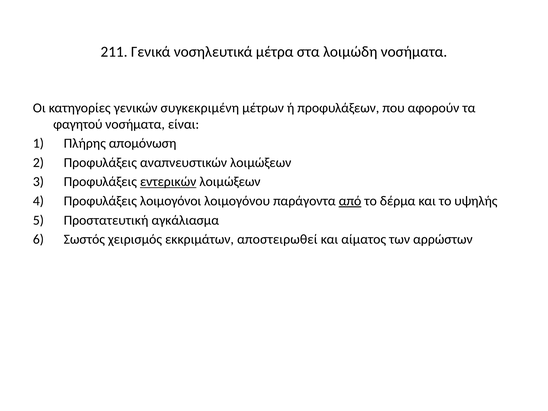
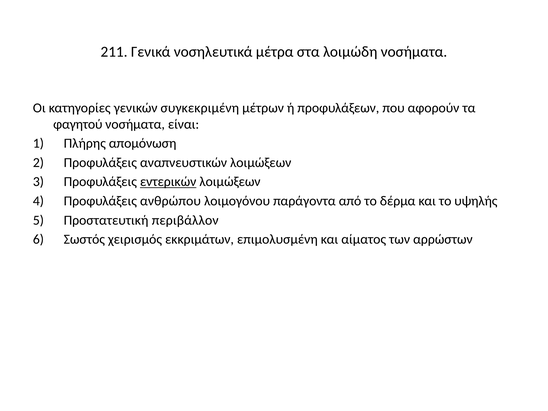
λοιμογόνοι: λοιμογόνοι -> ανθρώπου
από underline: present -> none
αγκάλιασμα: αγκάλιασμα -> περιβάλλον
αποστειρωθεί: αποστειρωθεί -> επιμολυσμένη
